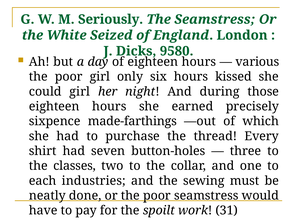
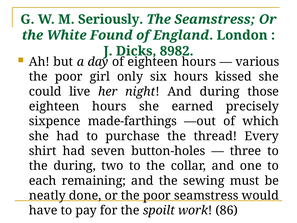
Seized: Seized -> Found
9580: 9580 -> 8982
could girl: girl -> live
the classes: classes -> during
industries: industries -> remaining
31: 31 -> 86
